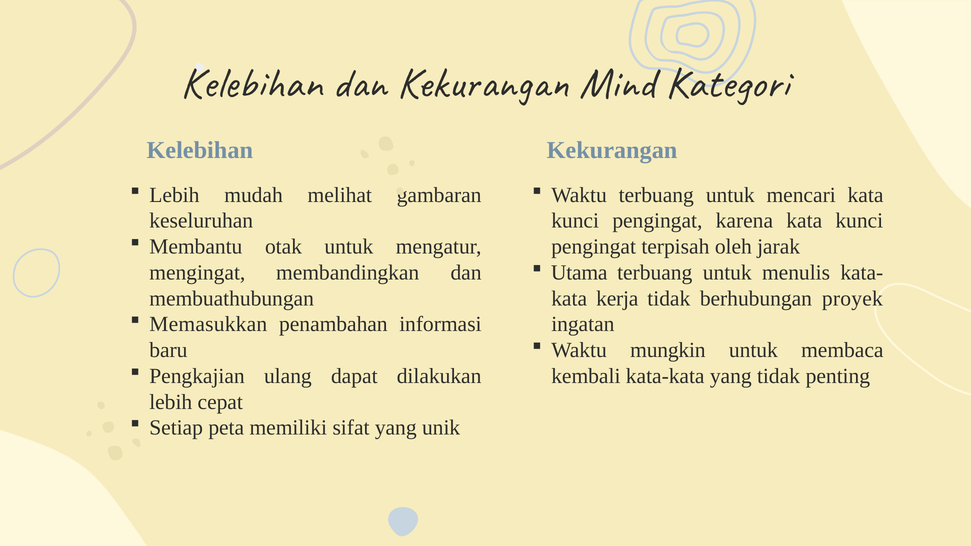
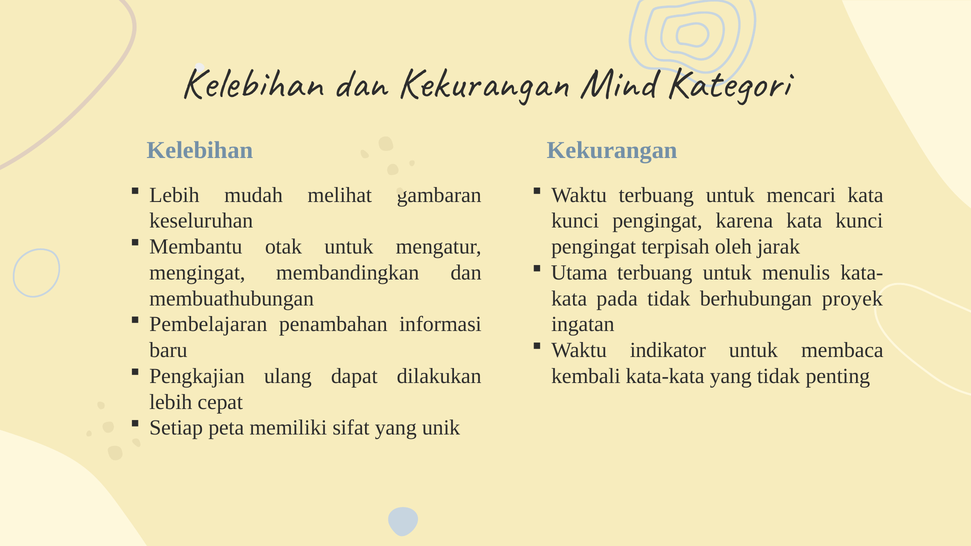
kerja: kerja -> pada
Memasukkan: Memasukkan -> Pembelajaran
mungkin: mungkin -> indikator
